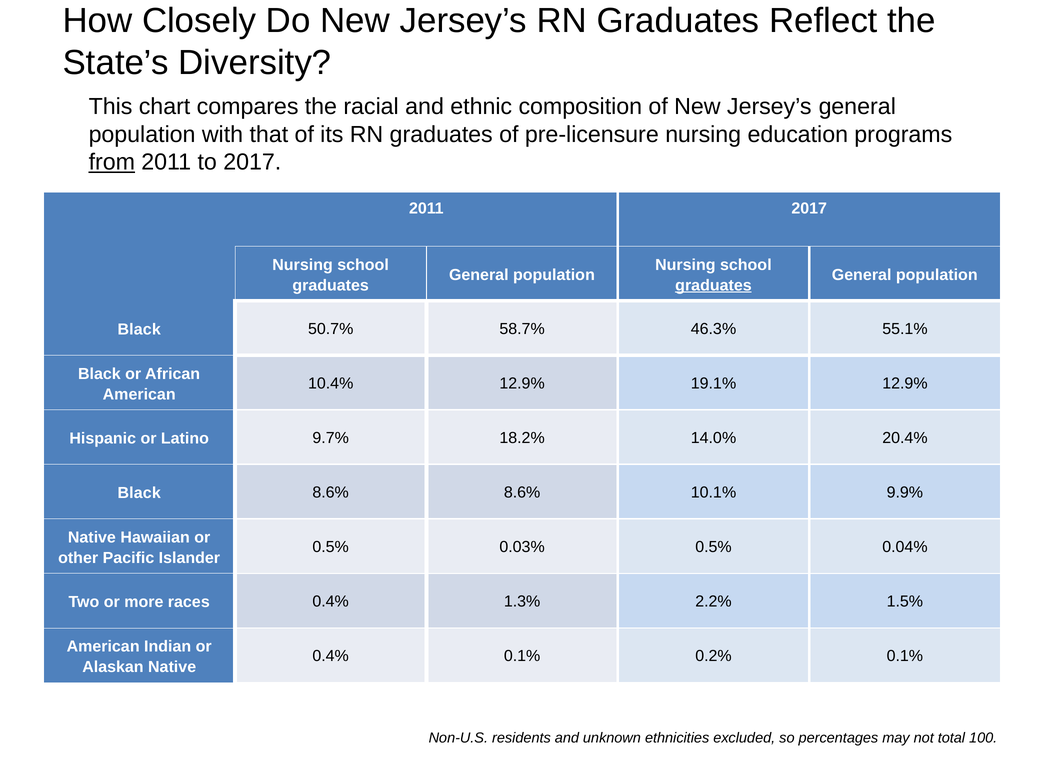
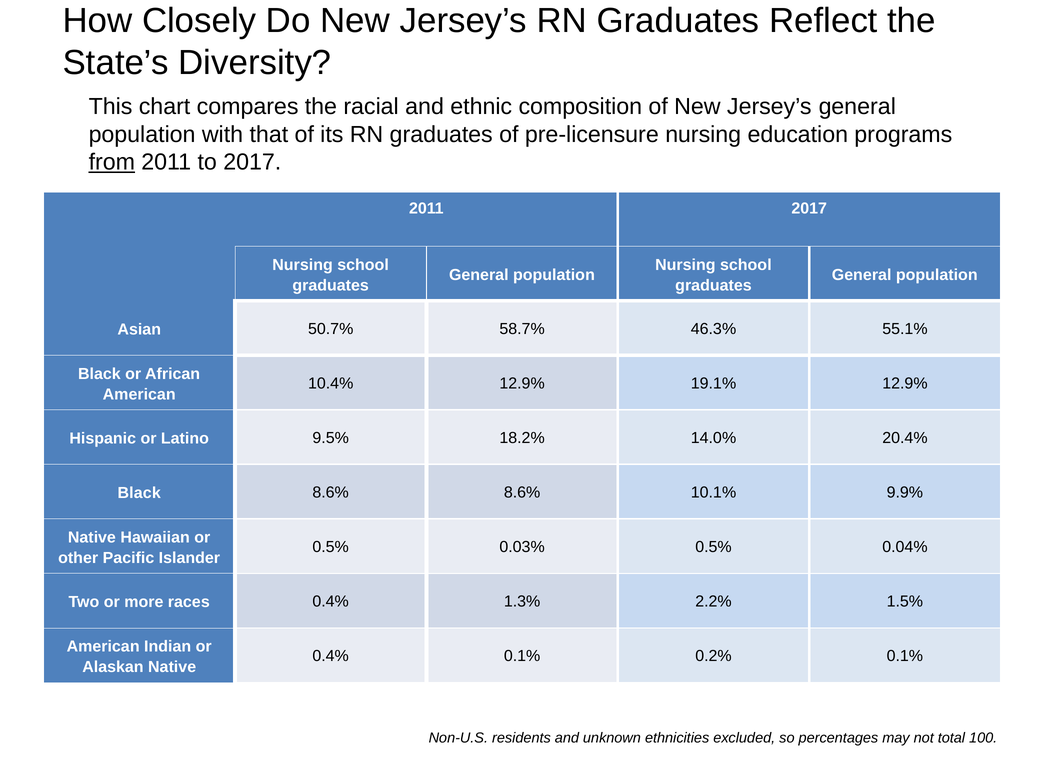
graduates at (713, 285) underline: present -> none
Black at (139, 330): Black -> Asian
9.7%: 9.7% -> 9.5%
